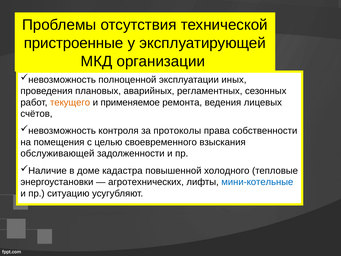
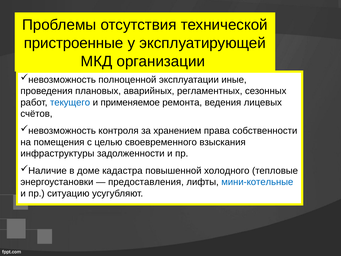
иных: иных -> иные
текущего colour: orange -> blue
протоколы: протоколы -> хранением
обслуживающей: обслуживающей -> инфраструктуры
агротехнических: агротехнических -> предоставления
